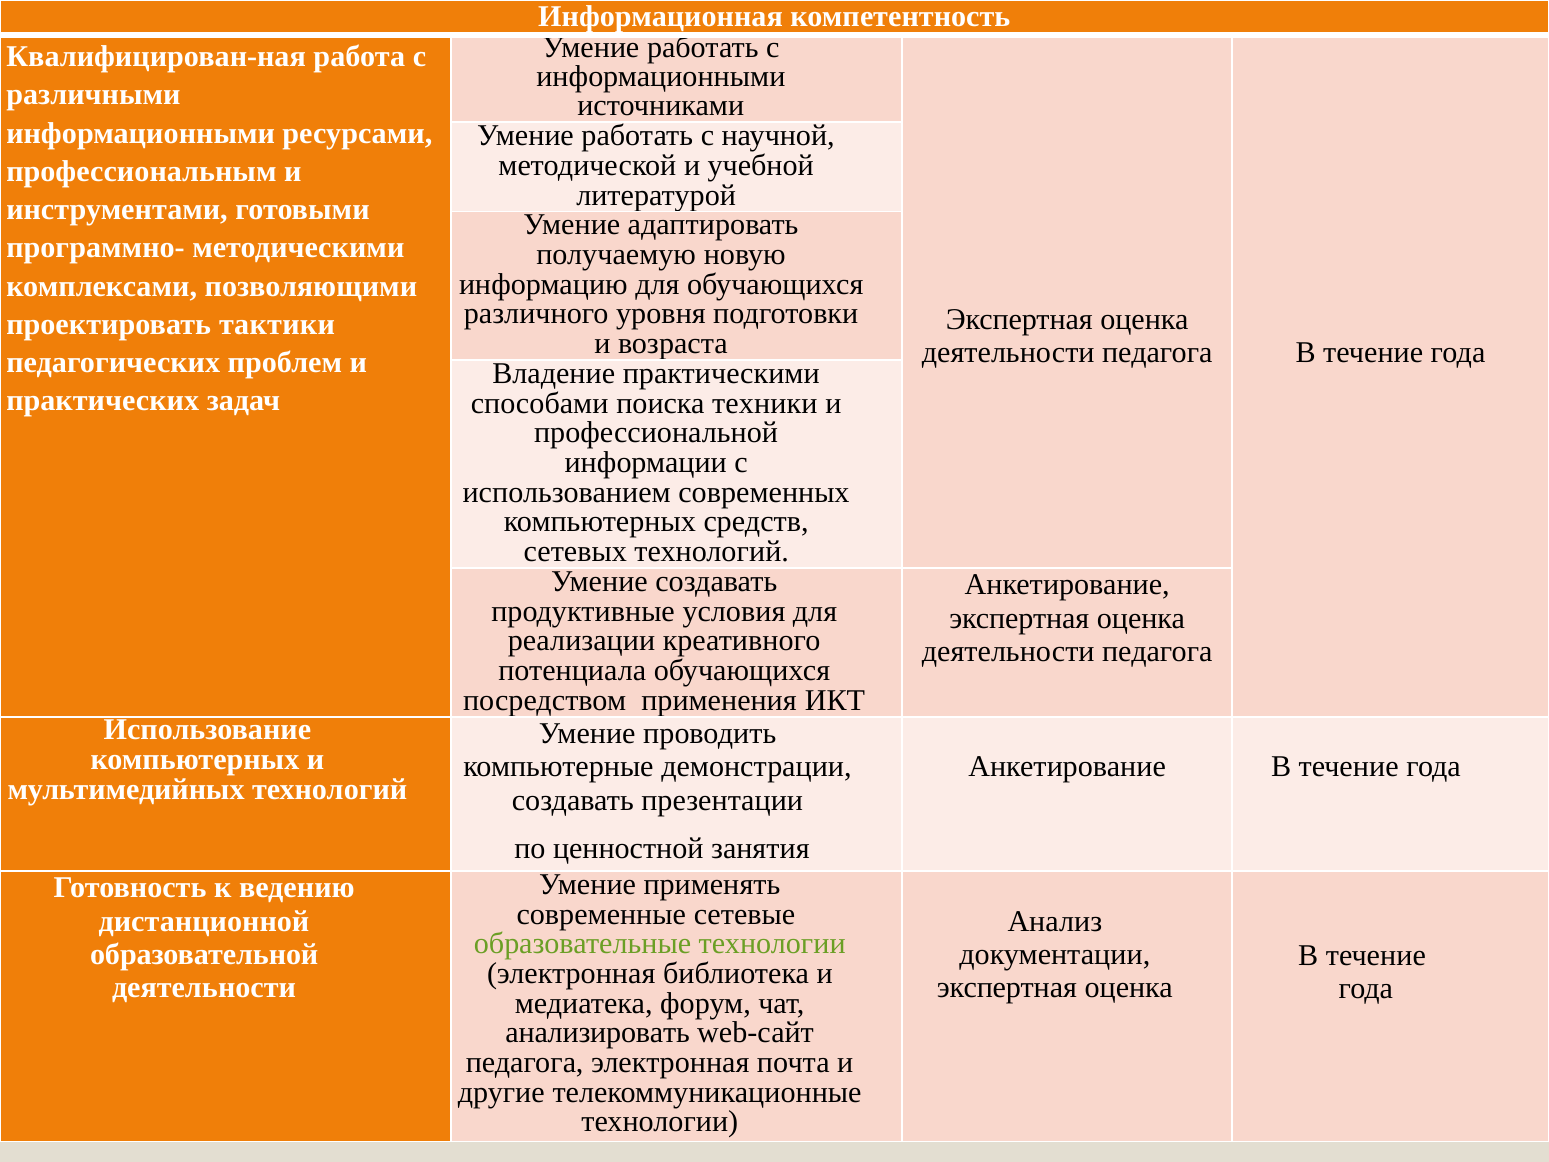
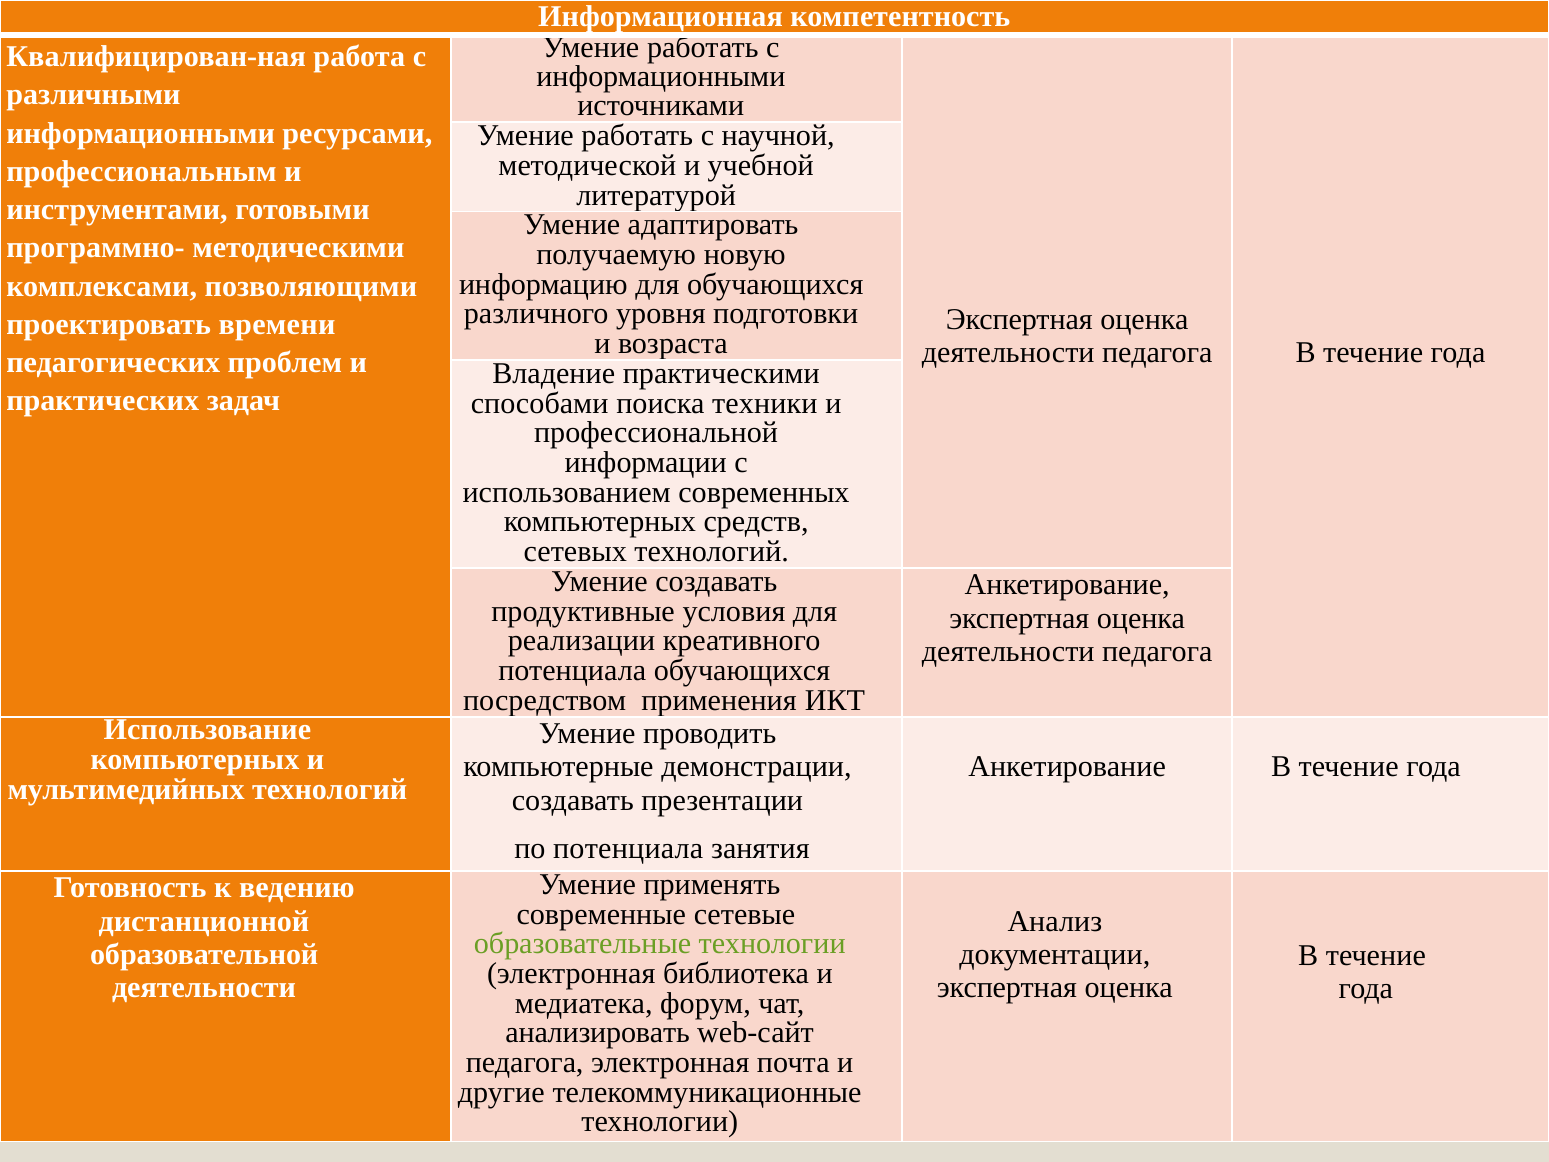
тактики: тактики -> времени
по ценностной: ценностной -> потенциала
